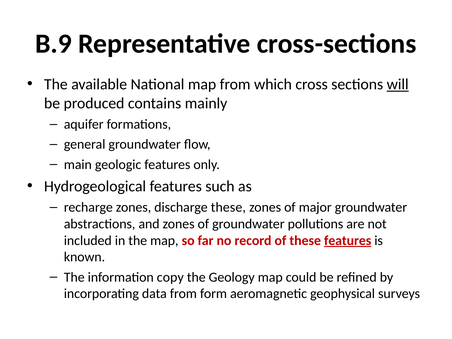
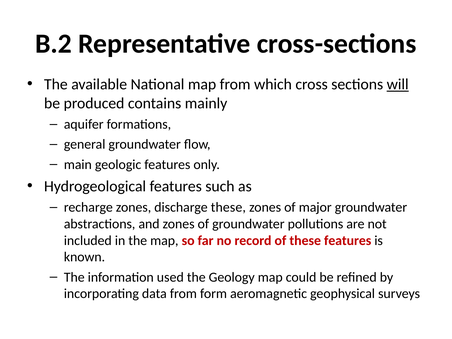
B.9: B.9 -> B.2
features at (348, 241) underline: present -> none
copy: copy -> used
